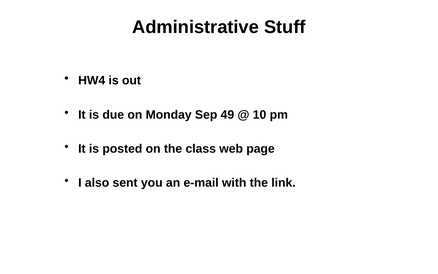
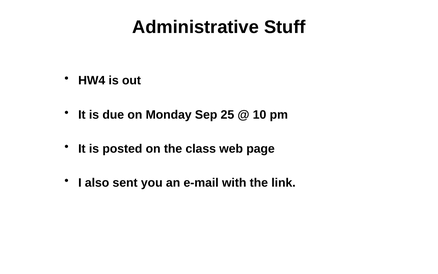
49: 49 -> 25
